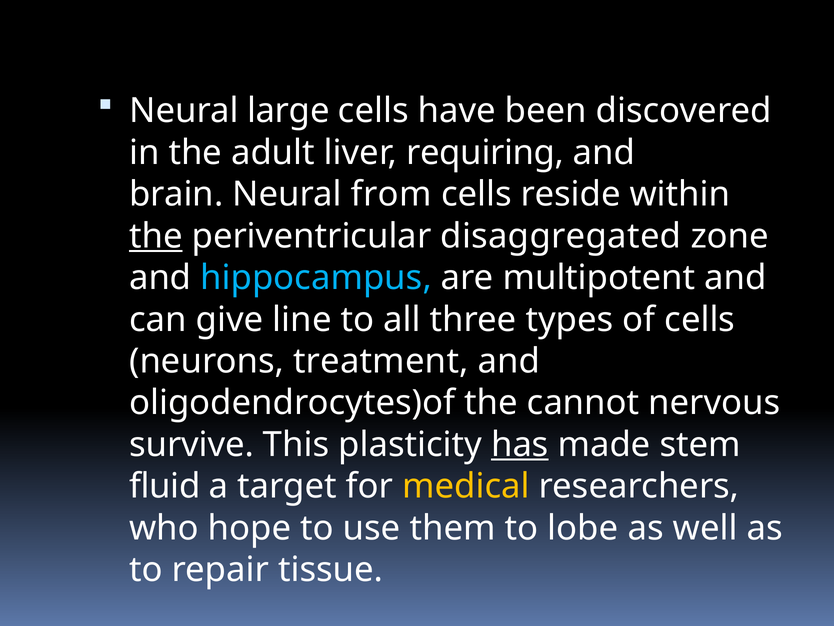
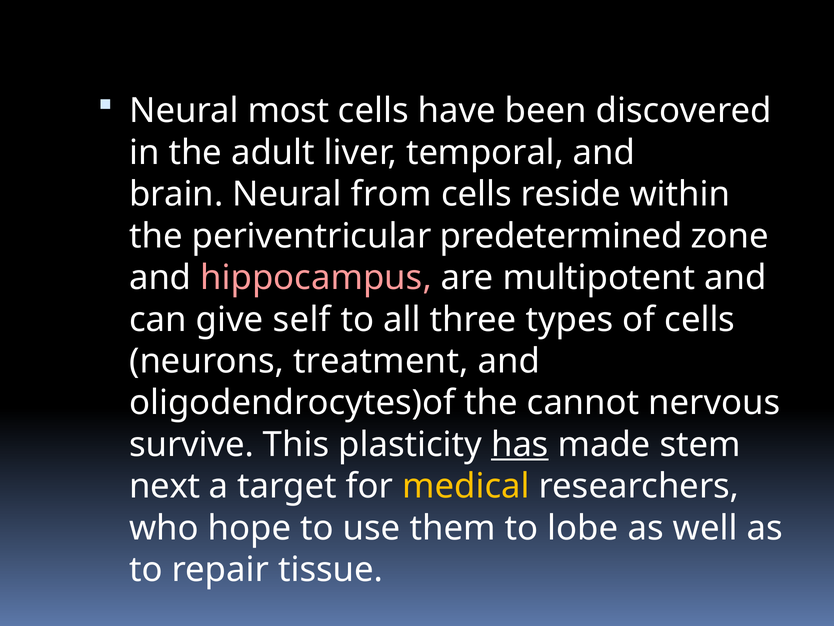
large: large -> most
requiring: requiring -> temporal
the at (156, 236) underline: present -> none
disaggregated: disaggregated -> predetermined
hippocampus colour: light blue -> pink
line: line -> self
fluid: fluid -> next
